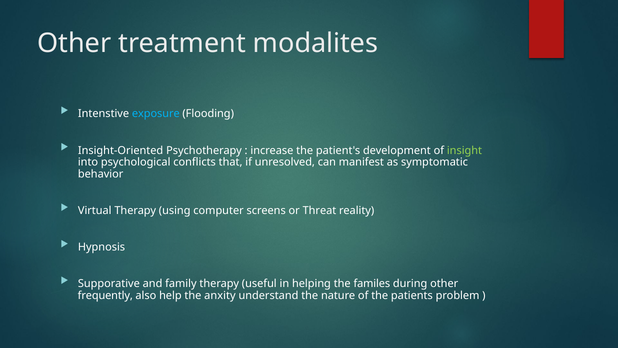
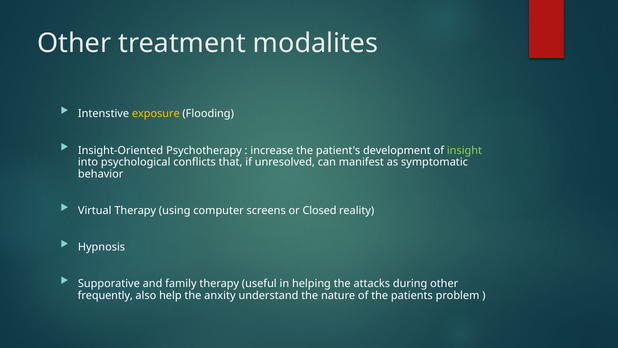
exposure colour: light blue -> yellow
Threat: Threat -> Closed
familes: familes -> attacks
